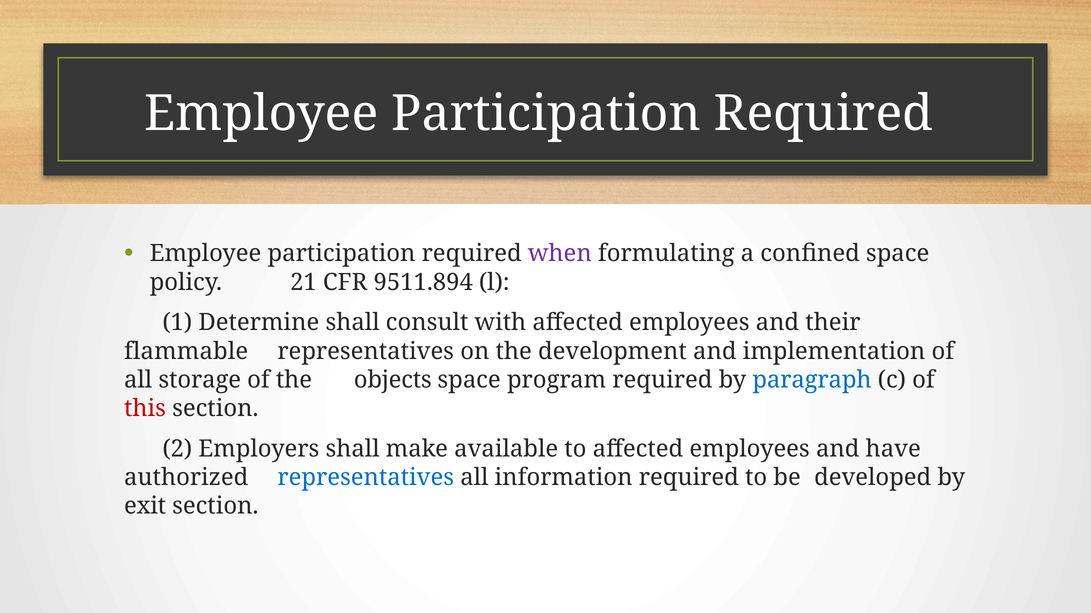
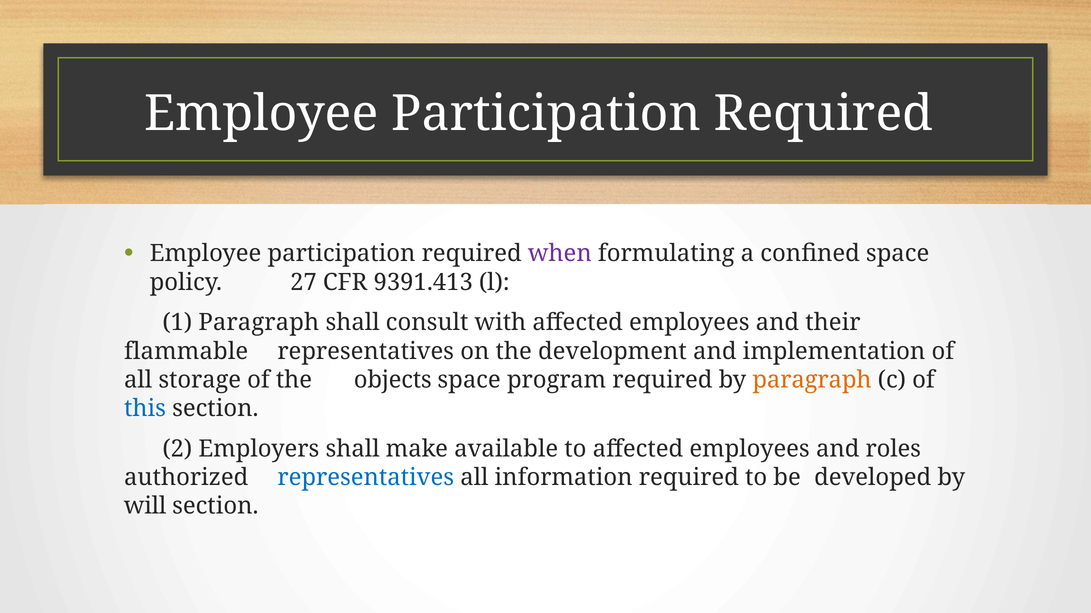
21: 21 -> 27
9511.894: 9511.894 -> 9391.413
1 Determine: Determine -> Paragraph
paragraph at (812, 380) colour: blue -> orange
this colour: red -> blue
have: have -> roles
exit: exit -> will
